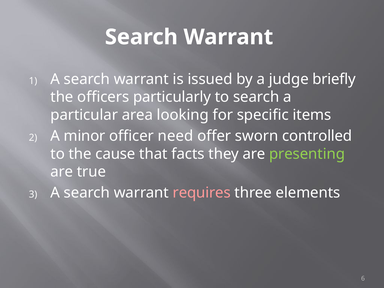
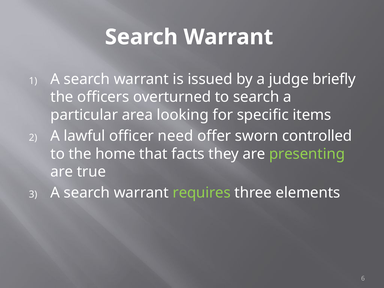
particularly: particularly -> overturned
minor: minor -> lawful
cause: cause -> home
requires colour: pink -> light green
